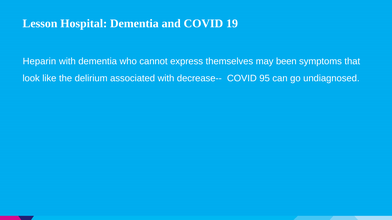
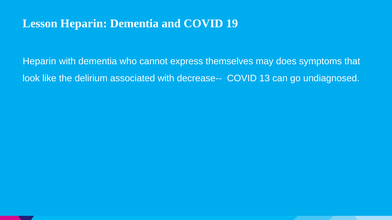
Lesson Hospital: Hospital -> Heparin
been: been -> does
95: 95 -> 13
